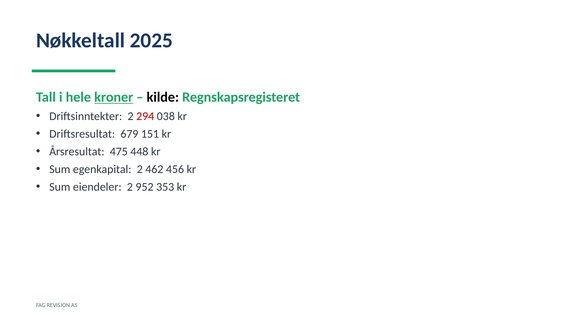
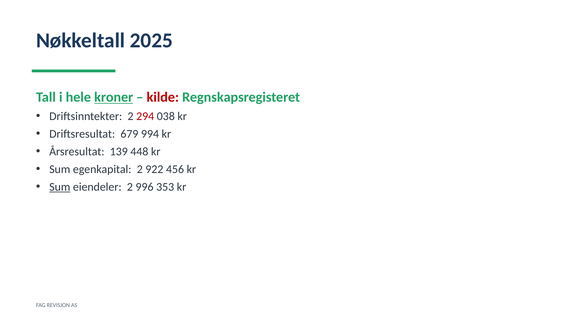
kilde colour: black -> red
151: 151 -> 994
475: 475 -> 139
462: 462 -> 922
Sum at (60, 187) underline: none -> present
952: 952 -> 996
